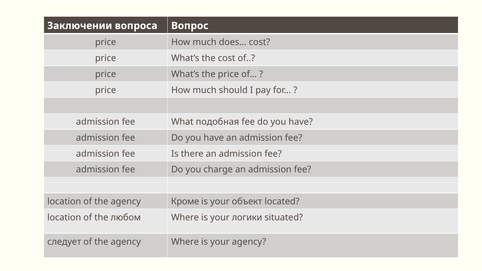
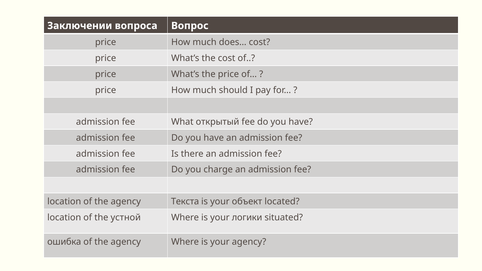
подобная: подобная -> открытый
Кроме: Кроме -> Текста
любом: любом -> устной
следует: следует -> ошибка
